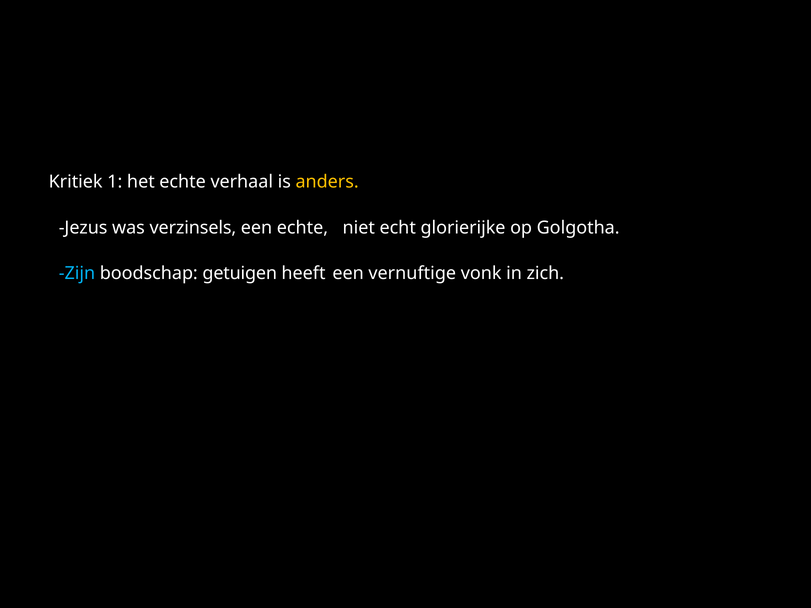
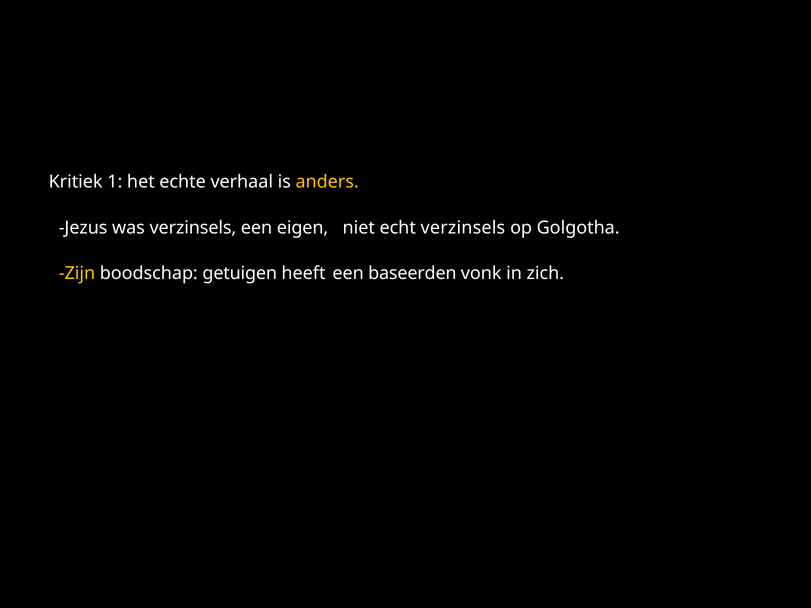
een echte: echte -> eigen
echt glorierijke: glorierijke -> verzinsels
Zijn colour: light blue -> yellow
vernuftige: vernuftige -> baseerden
